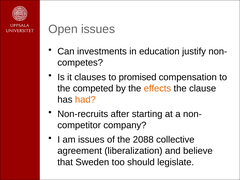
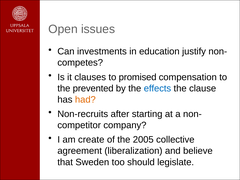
competed: competed -> prevented
effects colour: orange -> blue
am issues: issues -> create
2088: 2088 -> 2005
